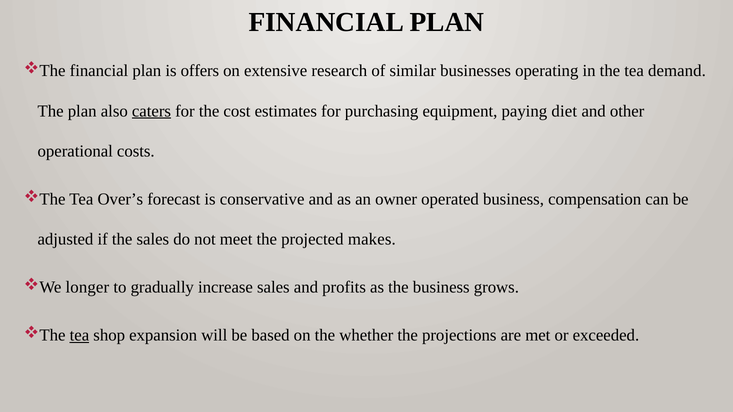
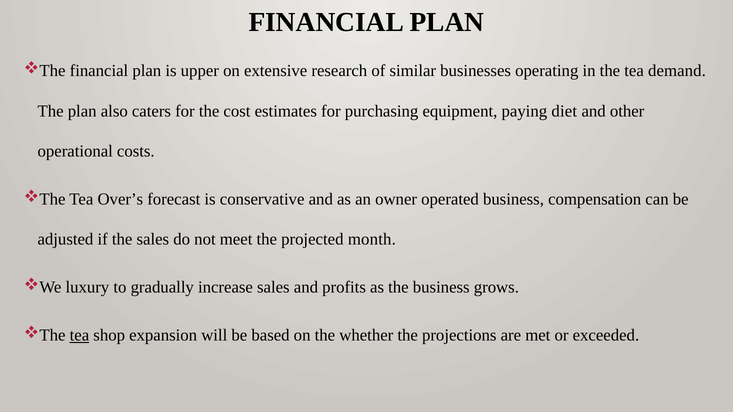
offers: offers -> upper
caters underline: present -> none
makes: makes -> month
longer: longer -> luxury
